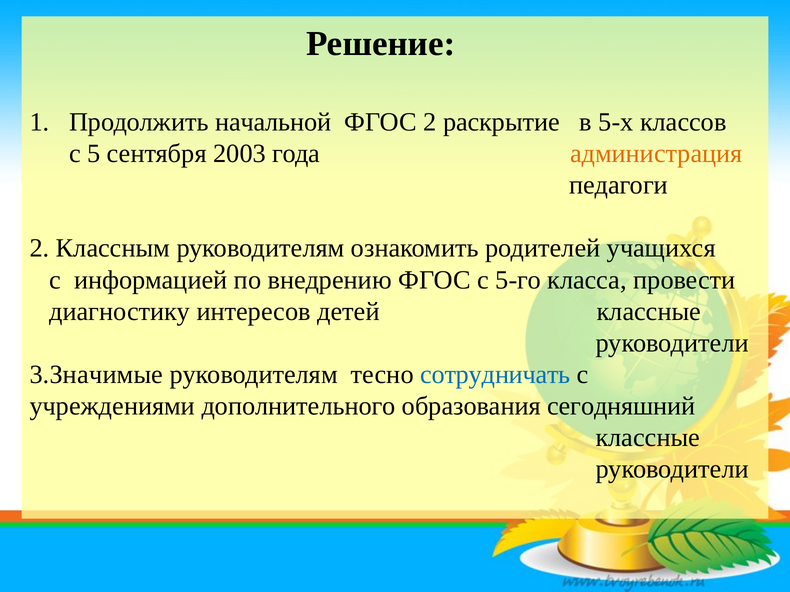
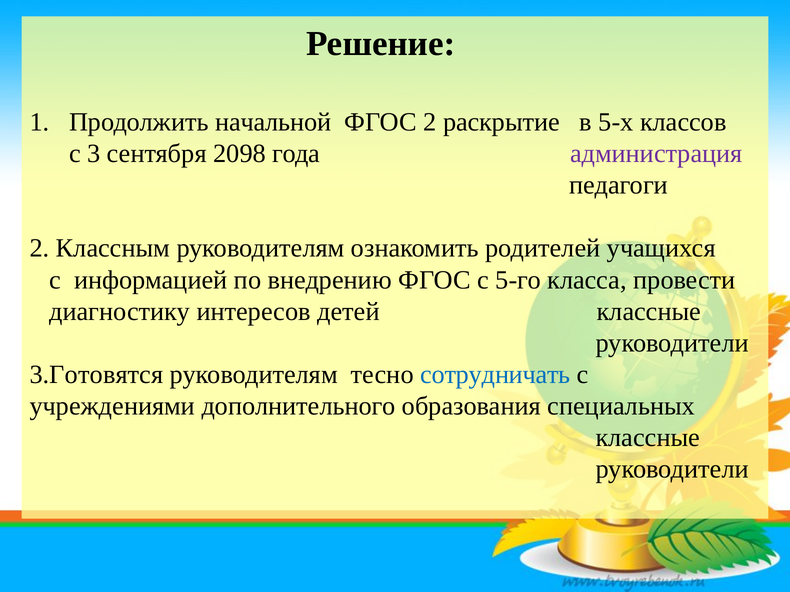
5: 5 -> 3
2003: 2003 -> 2098
администрация colour: orange -> purple
3.Значимые: 3.Значимые -> 3.Готовятся
сегодняшний: сегодняшний -> специальных
